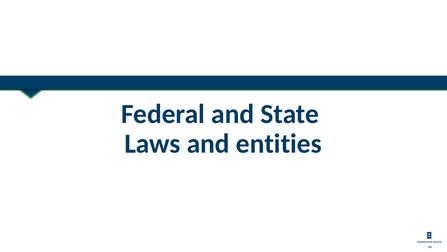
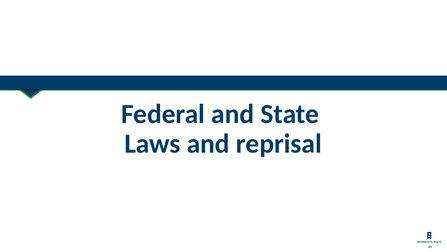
entities: entities -> reprisal
